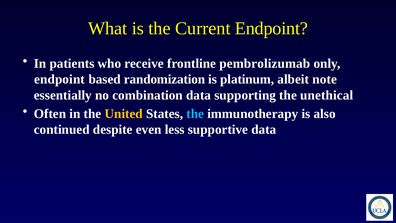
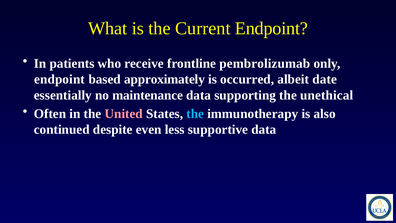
randomization: randomization -> approximately
platinum: platinum -> occurred
note: note -> date
combination: combination -> maintenance
United colour: yellow -> pink
